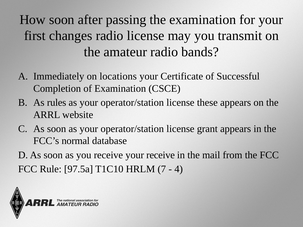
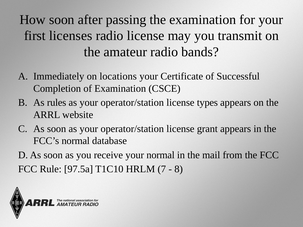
changes: changes -> licenses
these: these -> types
your receive: receive -> normal
4: 4 -> 8
